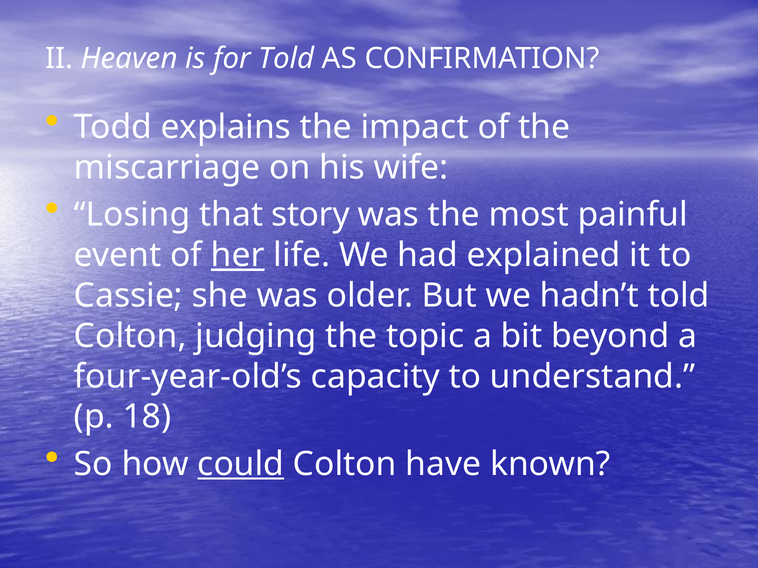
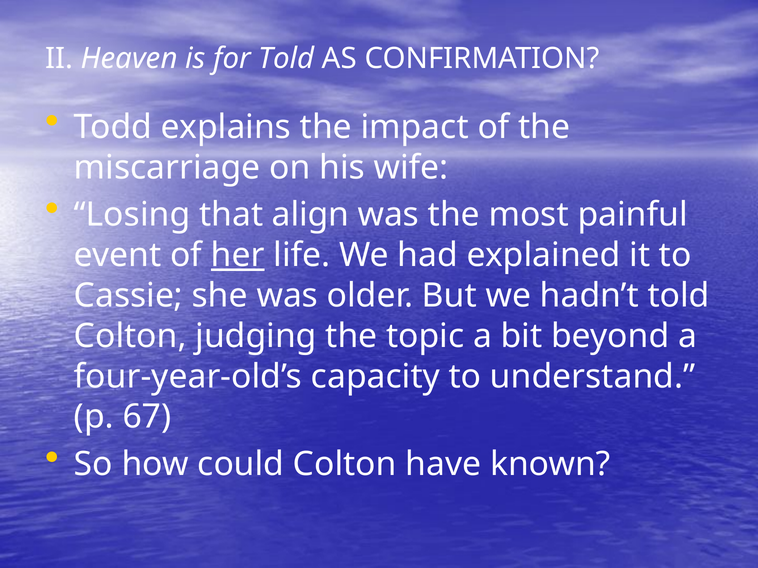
story: story -> align
18: 18 -> 67
could underline: present -> none
